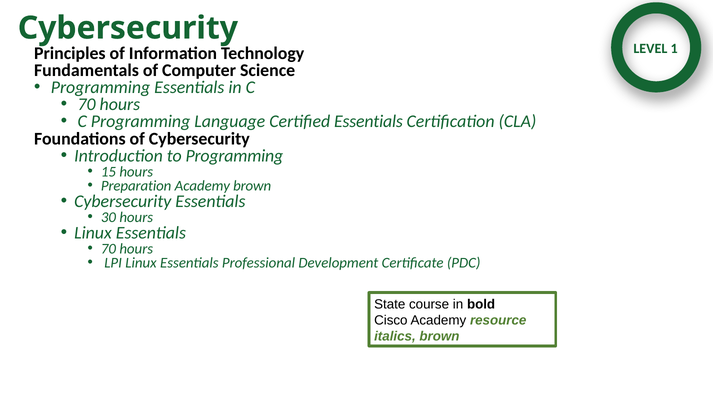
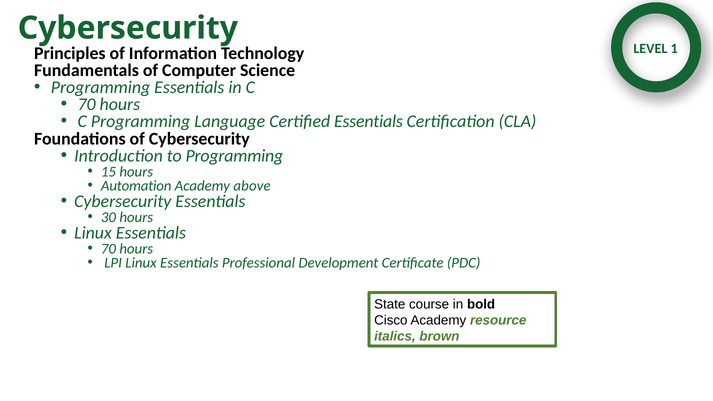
Preparation: Preparation -> Automation
Academy brown: brown -> above
